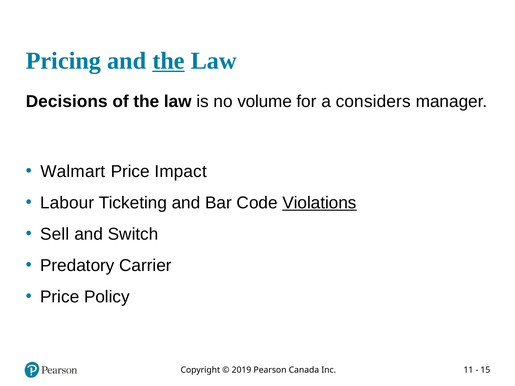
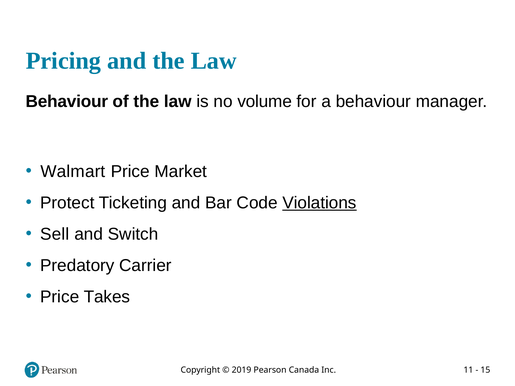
the at (169, 61) underline: present -> none
Decisions at (67, 102): Decisions -> Behaviour
a considers: considers -> behaviour
Impact: Impact -> Market
Labour: Labour -> Protect
Policy: Policy -> Takes
